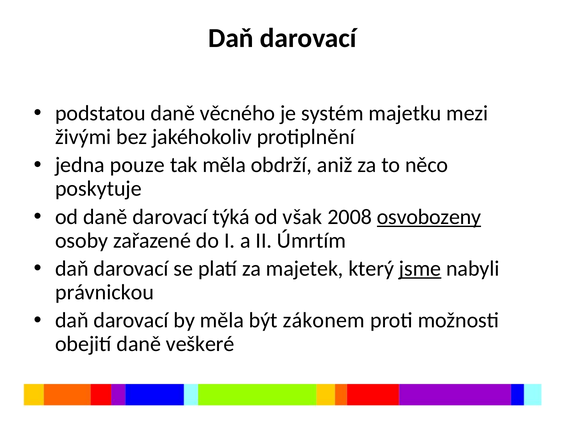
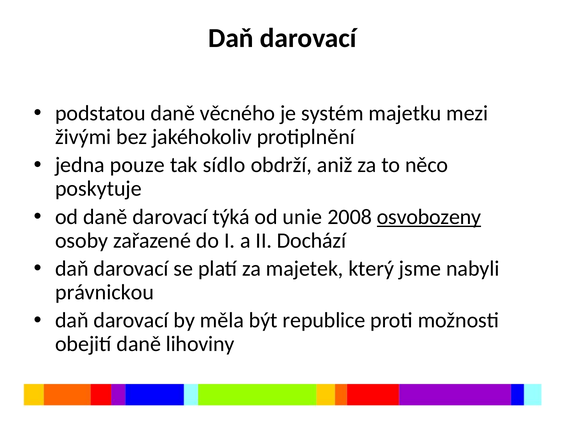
tak měla: měla -> sídlo
však: však -> unie
Úmrtím: Úmrtím -> Dochází
jsme underline: present -> none
zákonem: zákonem -> republice
veškeré: veškeré -> lihoviny
